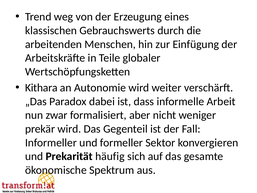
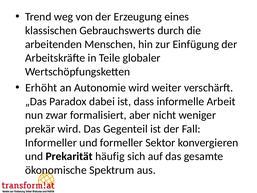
Kithara: Kithara -> Erhöht
